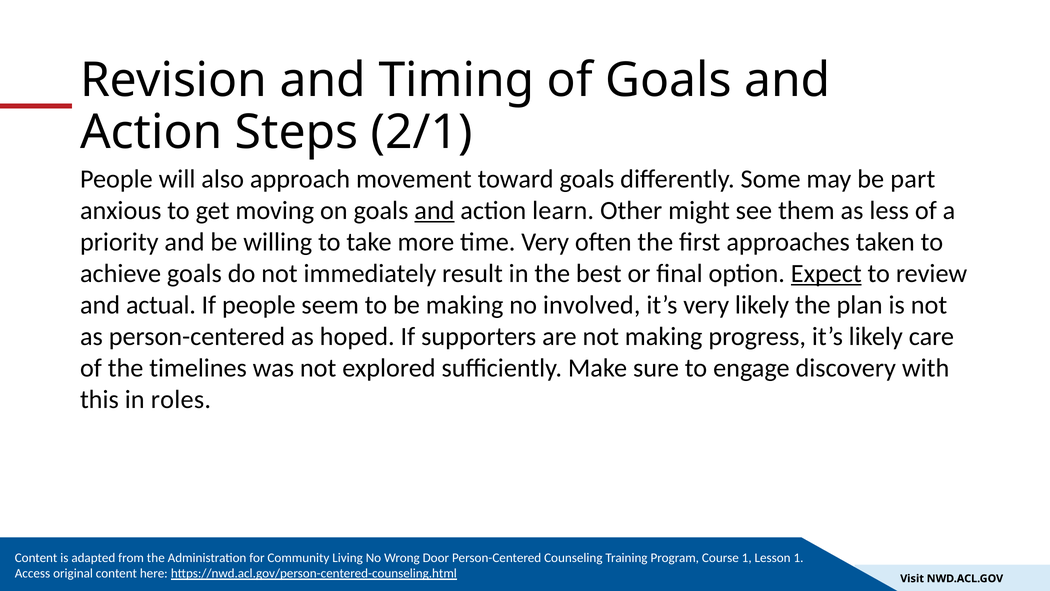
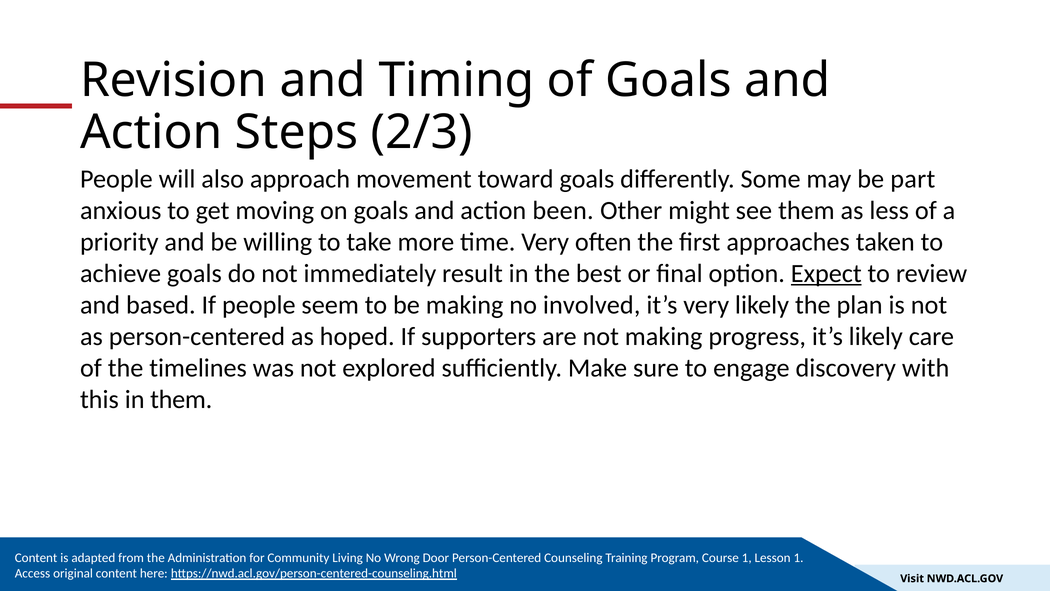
2/1: 2/1 -> 2/3
and at (434, 210) underline: present -> none
learn: learn -> been
actual: actual -> based
in roles: roles -> them
